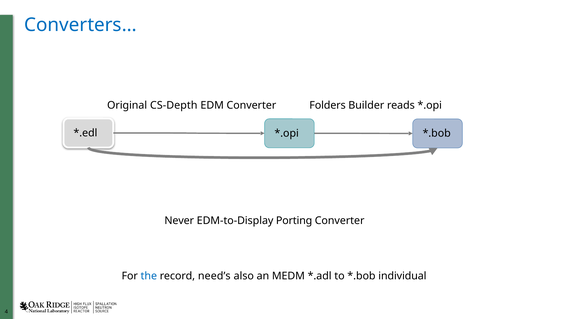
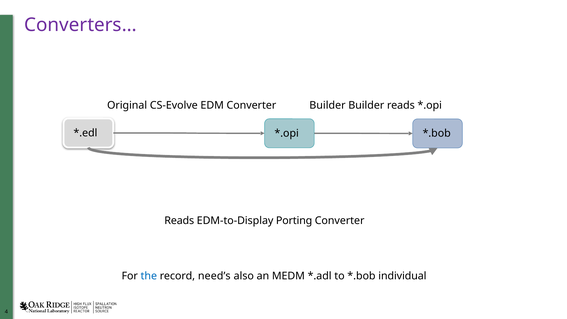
Converters… colour: blue -> purple
CS-Depth: CS-Depth -> CS-Evolve
Converter Folders: Folders -> Builder
Never at (179, 221): Never -> Reads
